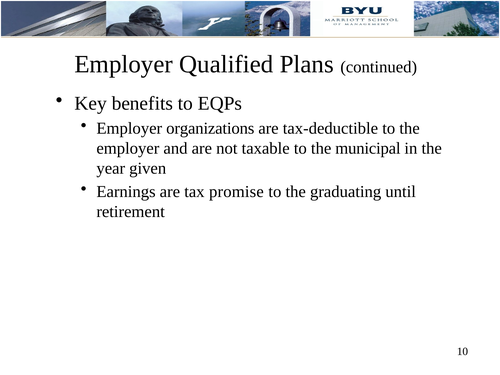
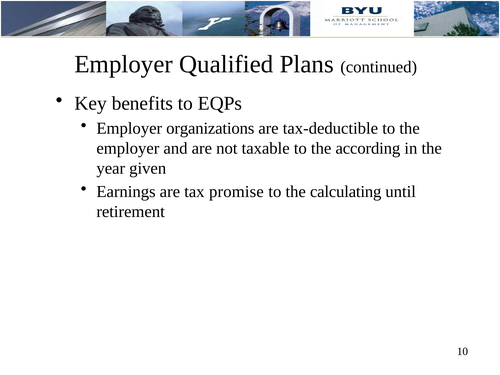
municipal: municipal -> according
graduating: graduating -> calculating
